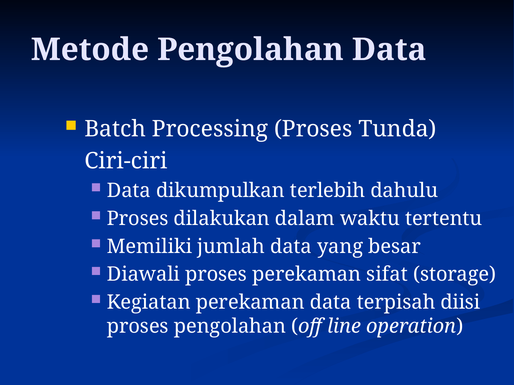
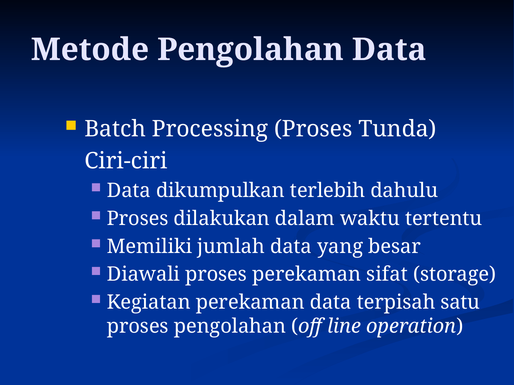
diisi: diisi -> satu
